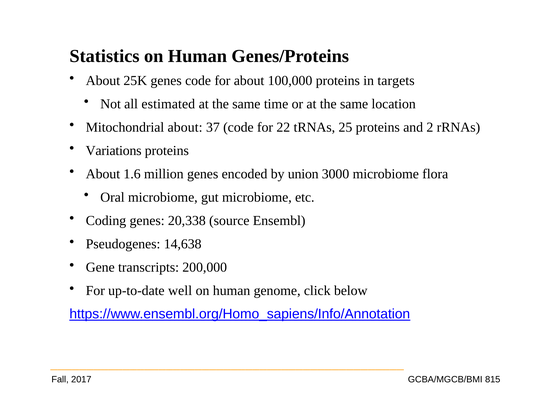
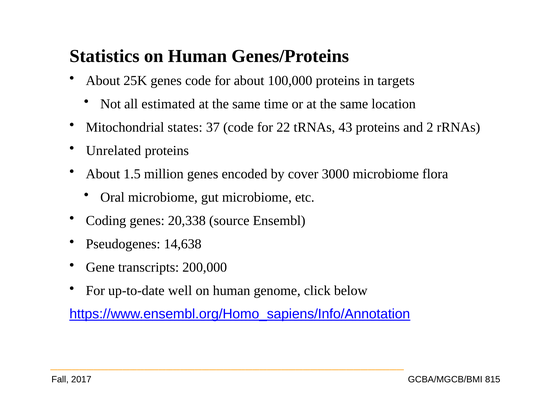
Mitochondrial about: about -> states
25: 25 -> 43
Variations: Variations -> Unrelated
1.6: 1.6 -> 1.5
union: union -> cover
